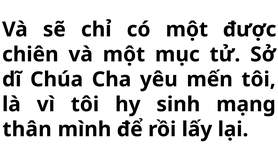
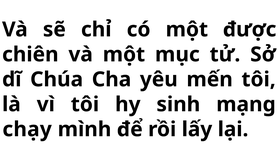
thân: thân -> chạy
